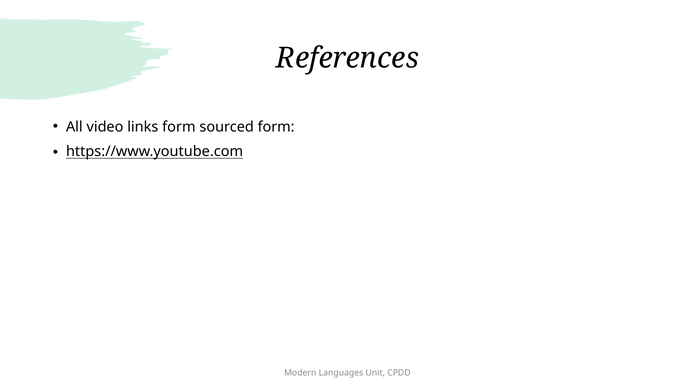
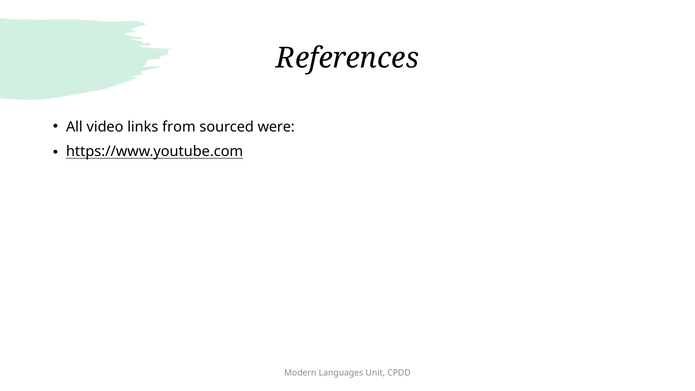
links form: form -> from
sourced form: form -> were
